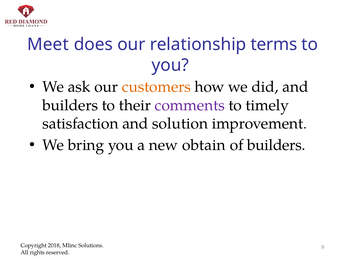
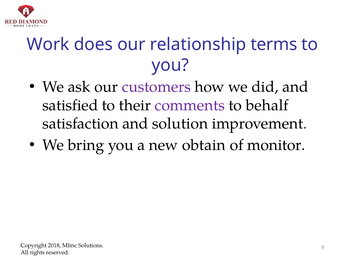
Meet: Meet -> Work
customers colour: orange -> purple
builders at (70, 105): builders -> satisfied
timely: timely -> behalf
of builders: builders -> monitor
